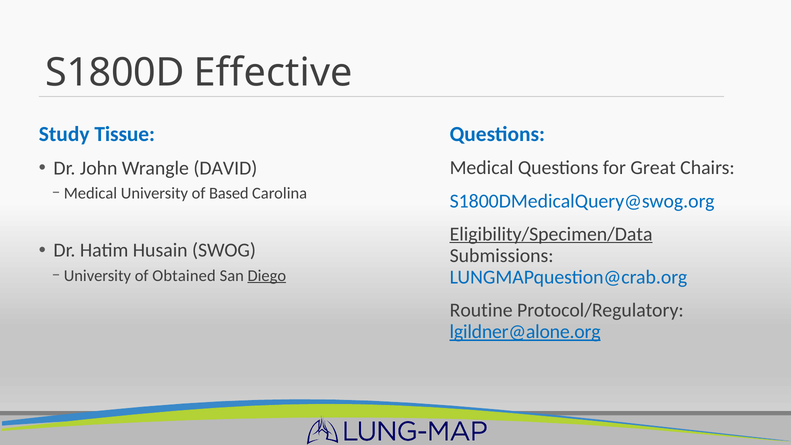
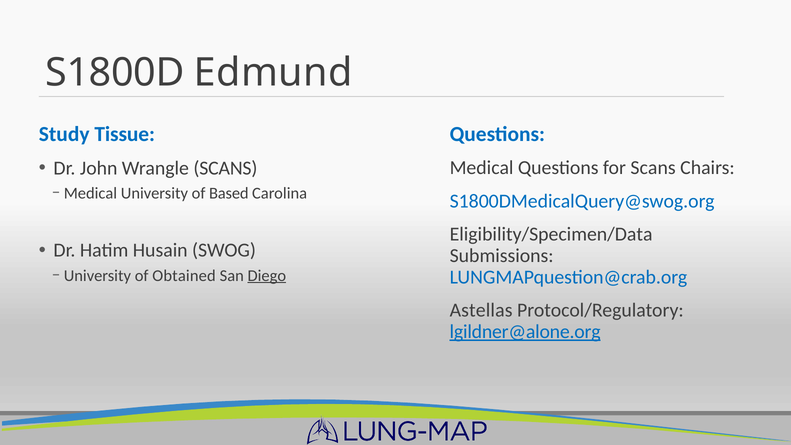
Effective: Effective -> Edmund
Wrangle DAVID: DAVID -> SCANS
for Great: Great -> Scans
Eligibility/Specimen/Data underline: present -> none
Routine: Routine -> Astellas
